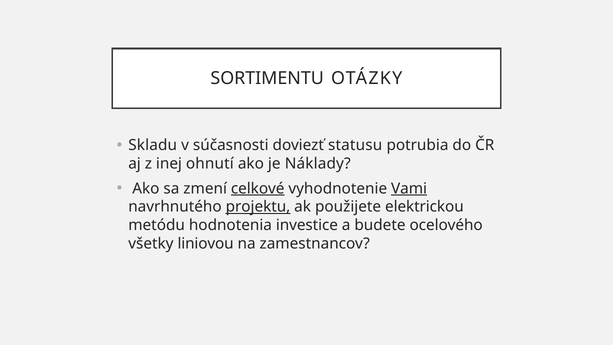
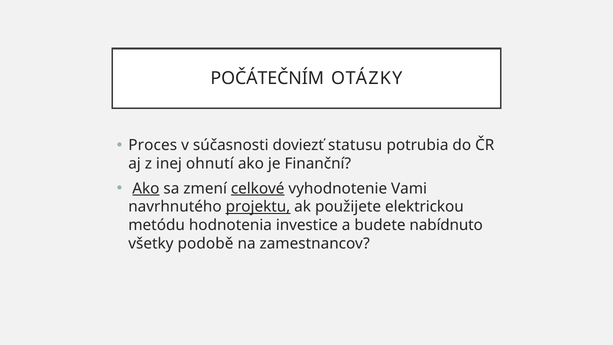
SORTIMENTU: SORTIMENTU -> POČÁTEČNÍM
Skladu: Skladu -> Proces
Náklady: Náklady -> Finanční
Ako at (146, 188) underline: none -> present
Vami underline: present -> none
ocelového: ocelového -> nabídnuto
liniovou: liniovou -> podobě
